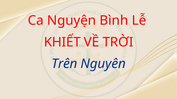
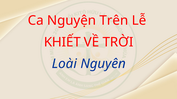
Bình: Bình -> Trên
Trên: Trên -> Loài
